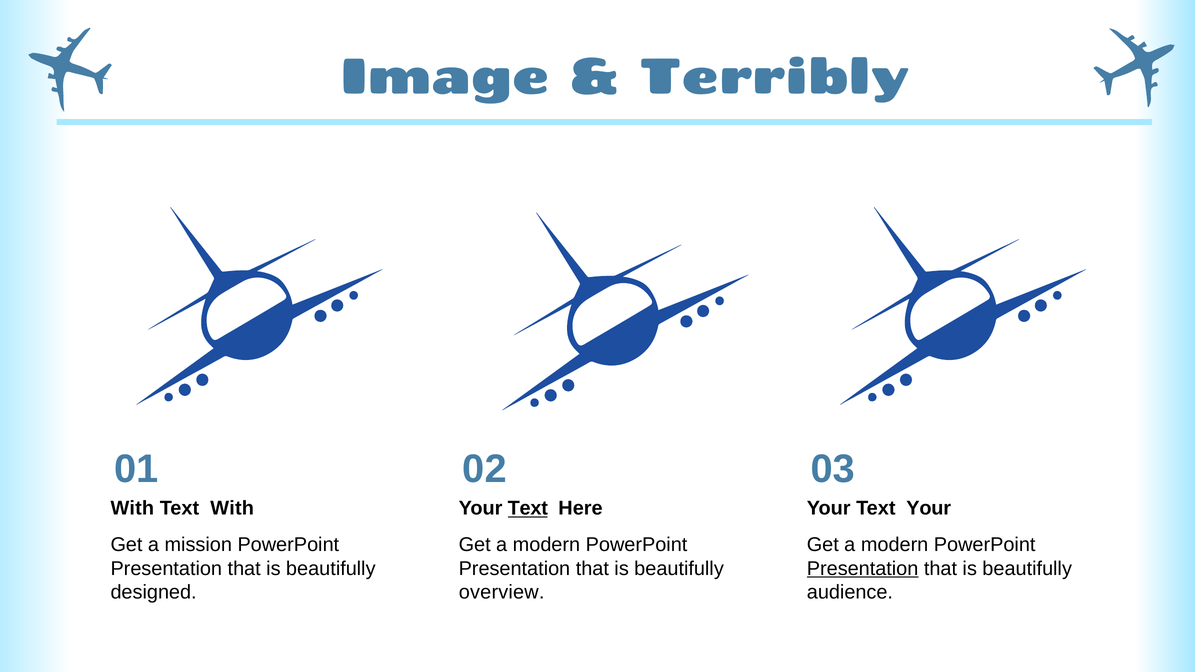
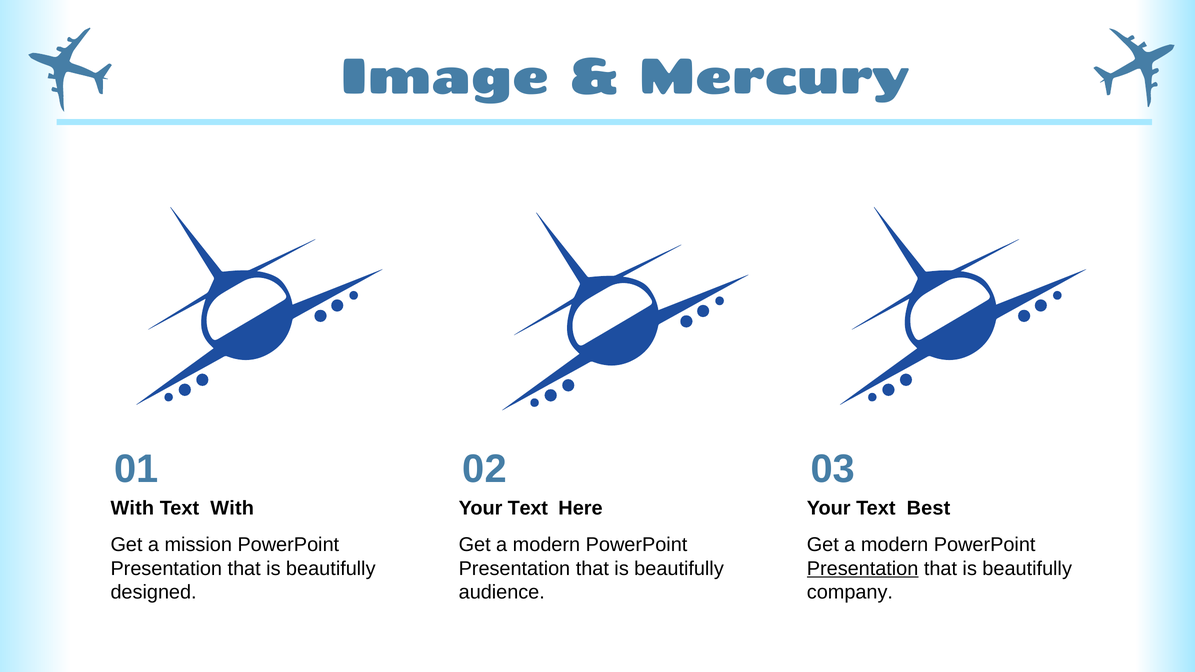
Terribly: Terribly -> Mercury
Text at (528, 509) underline: present -> none
Text Your: Your -> Best
overview: overview -> audience
audience: audience -> company
